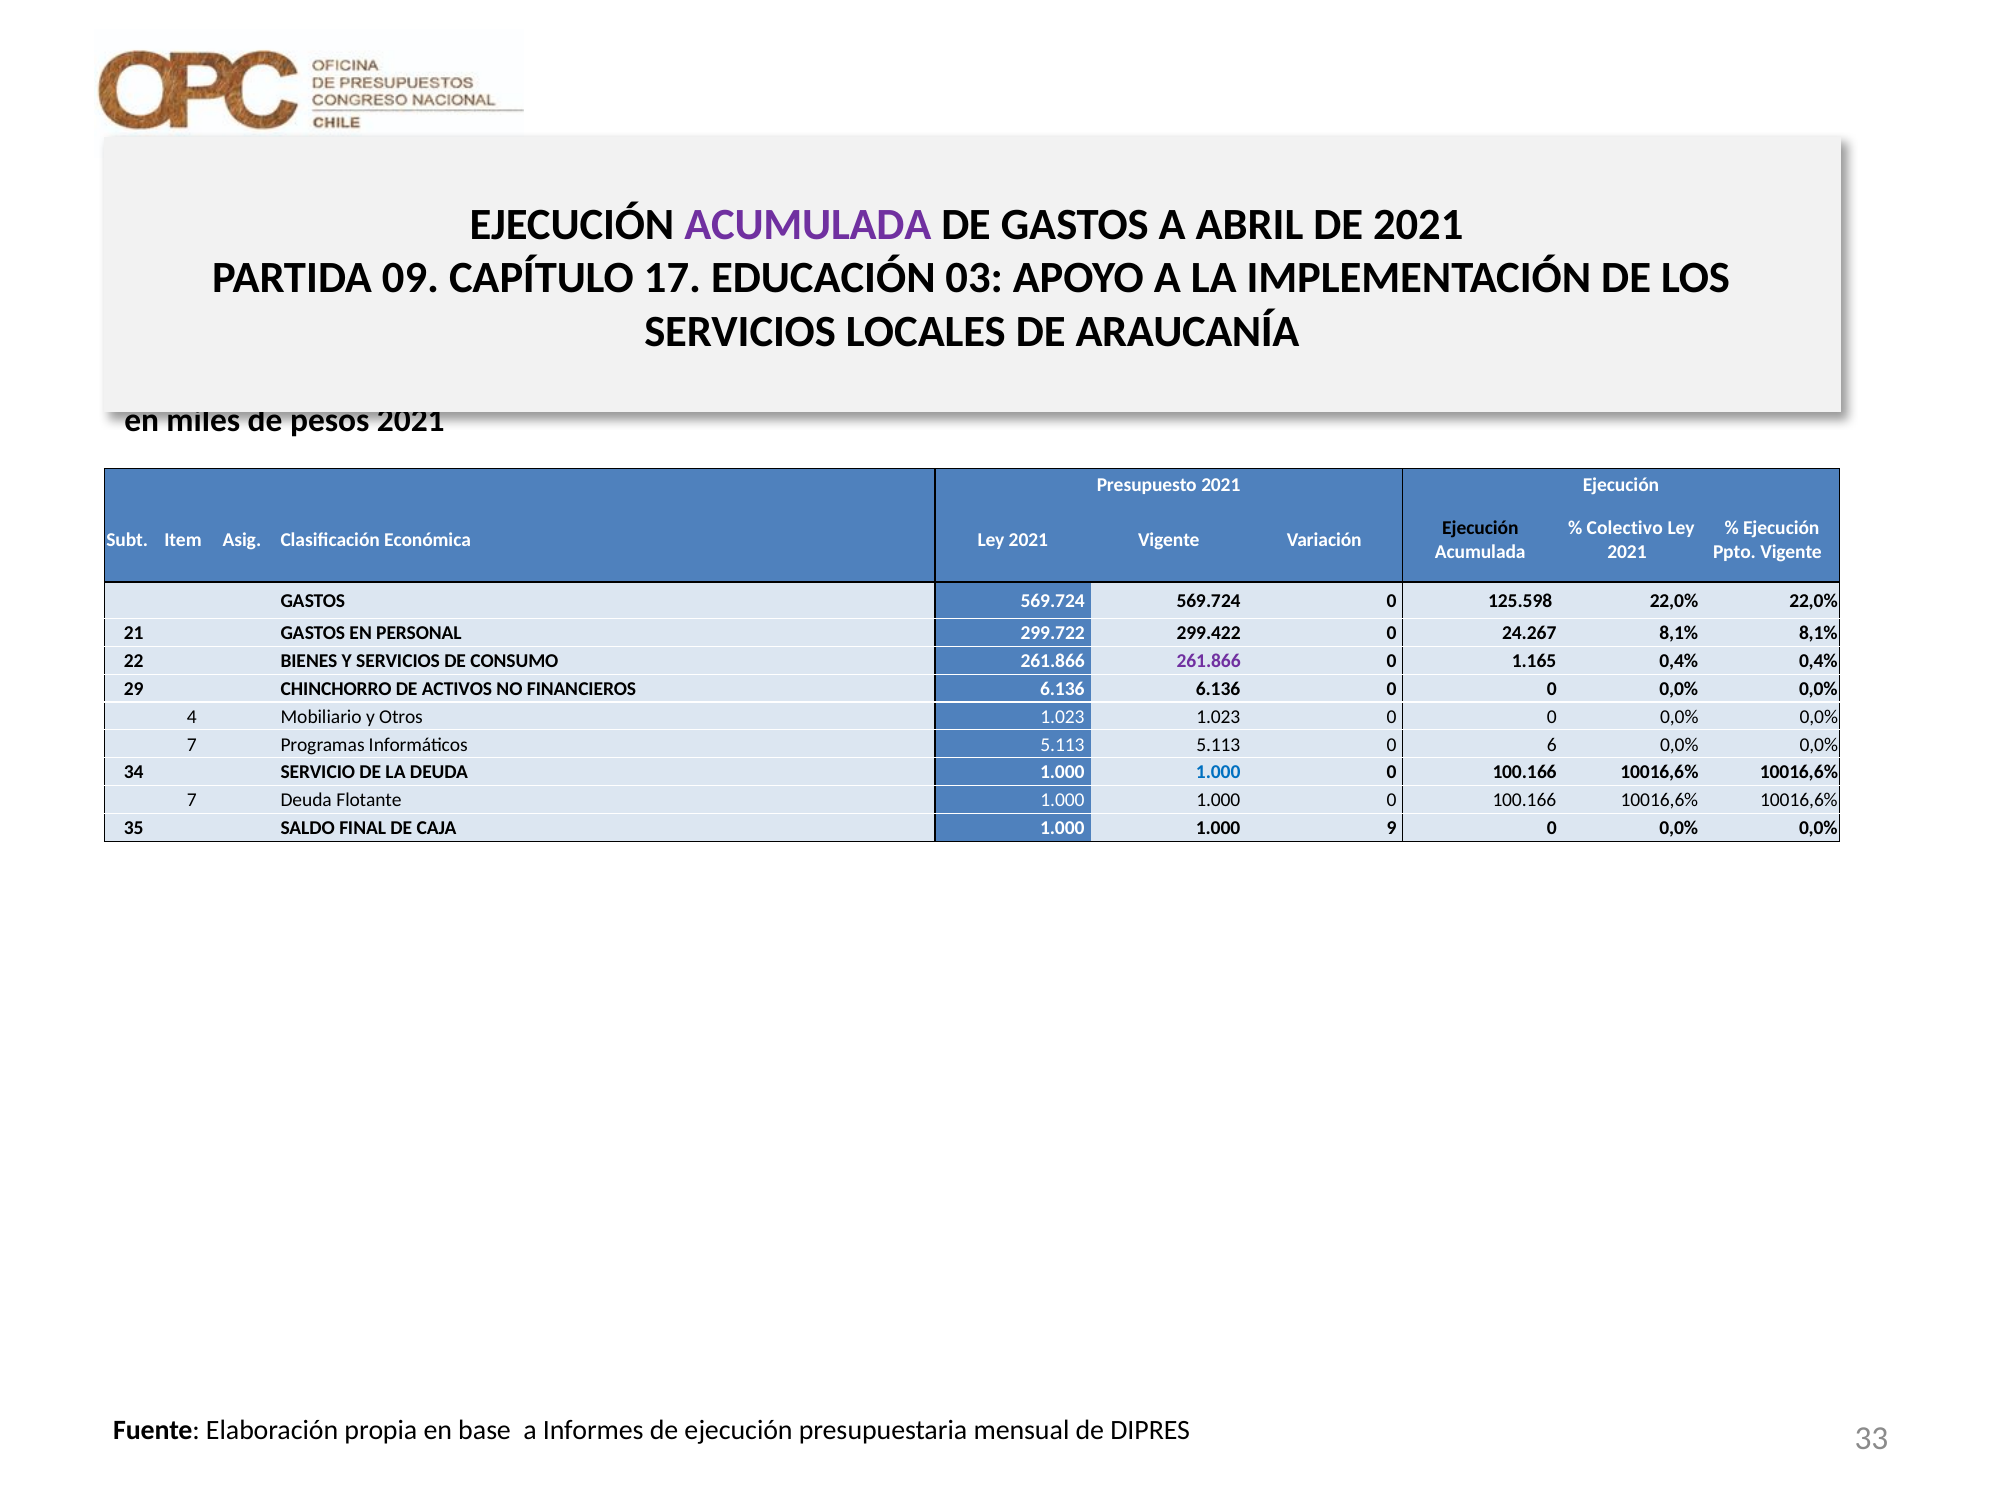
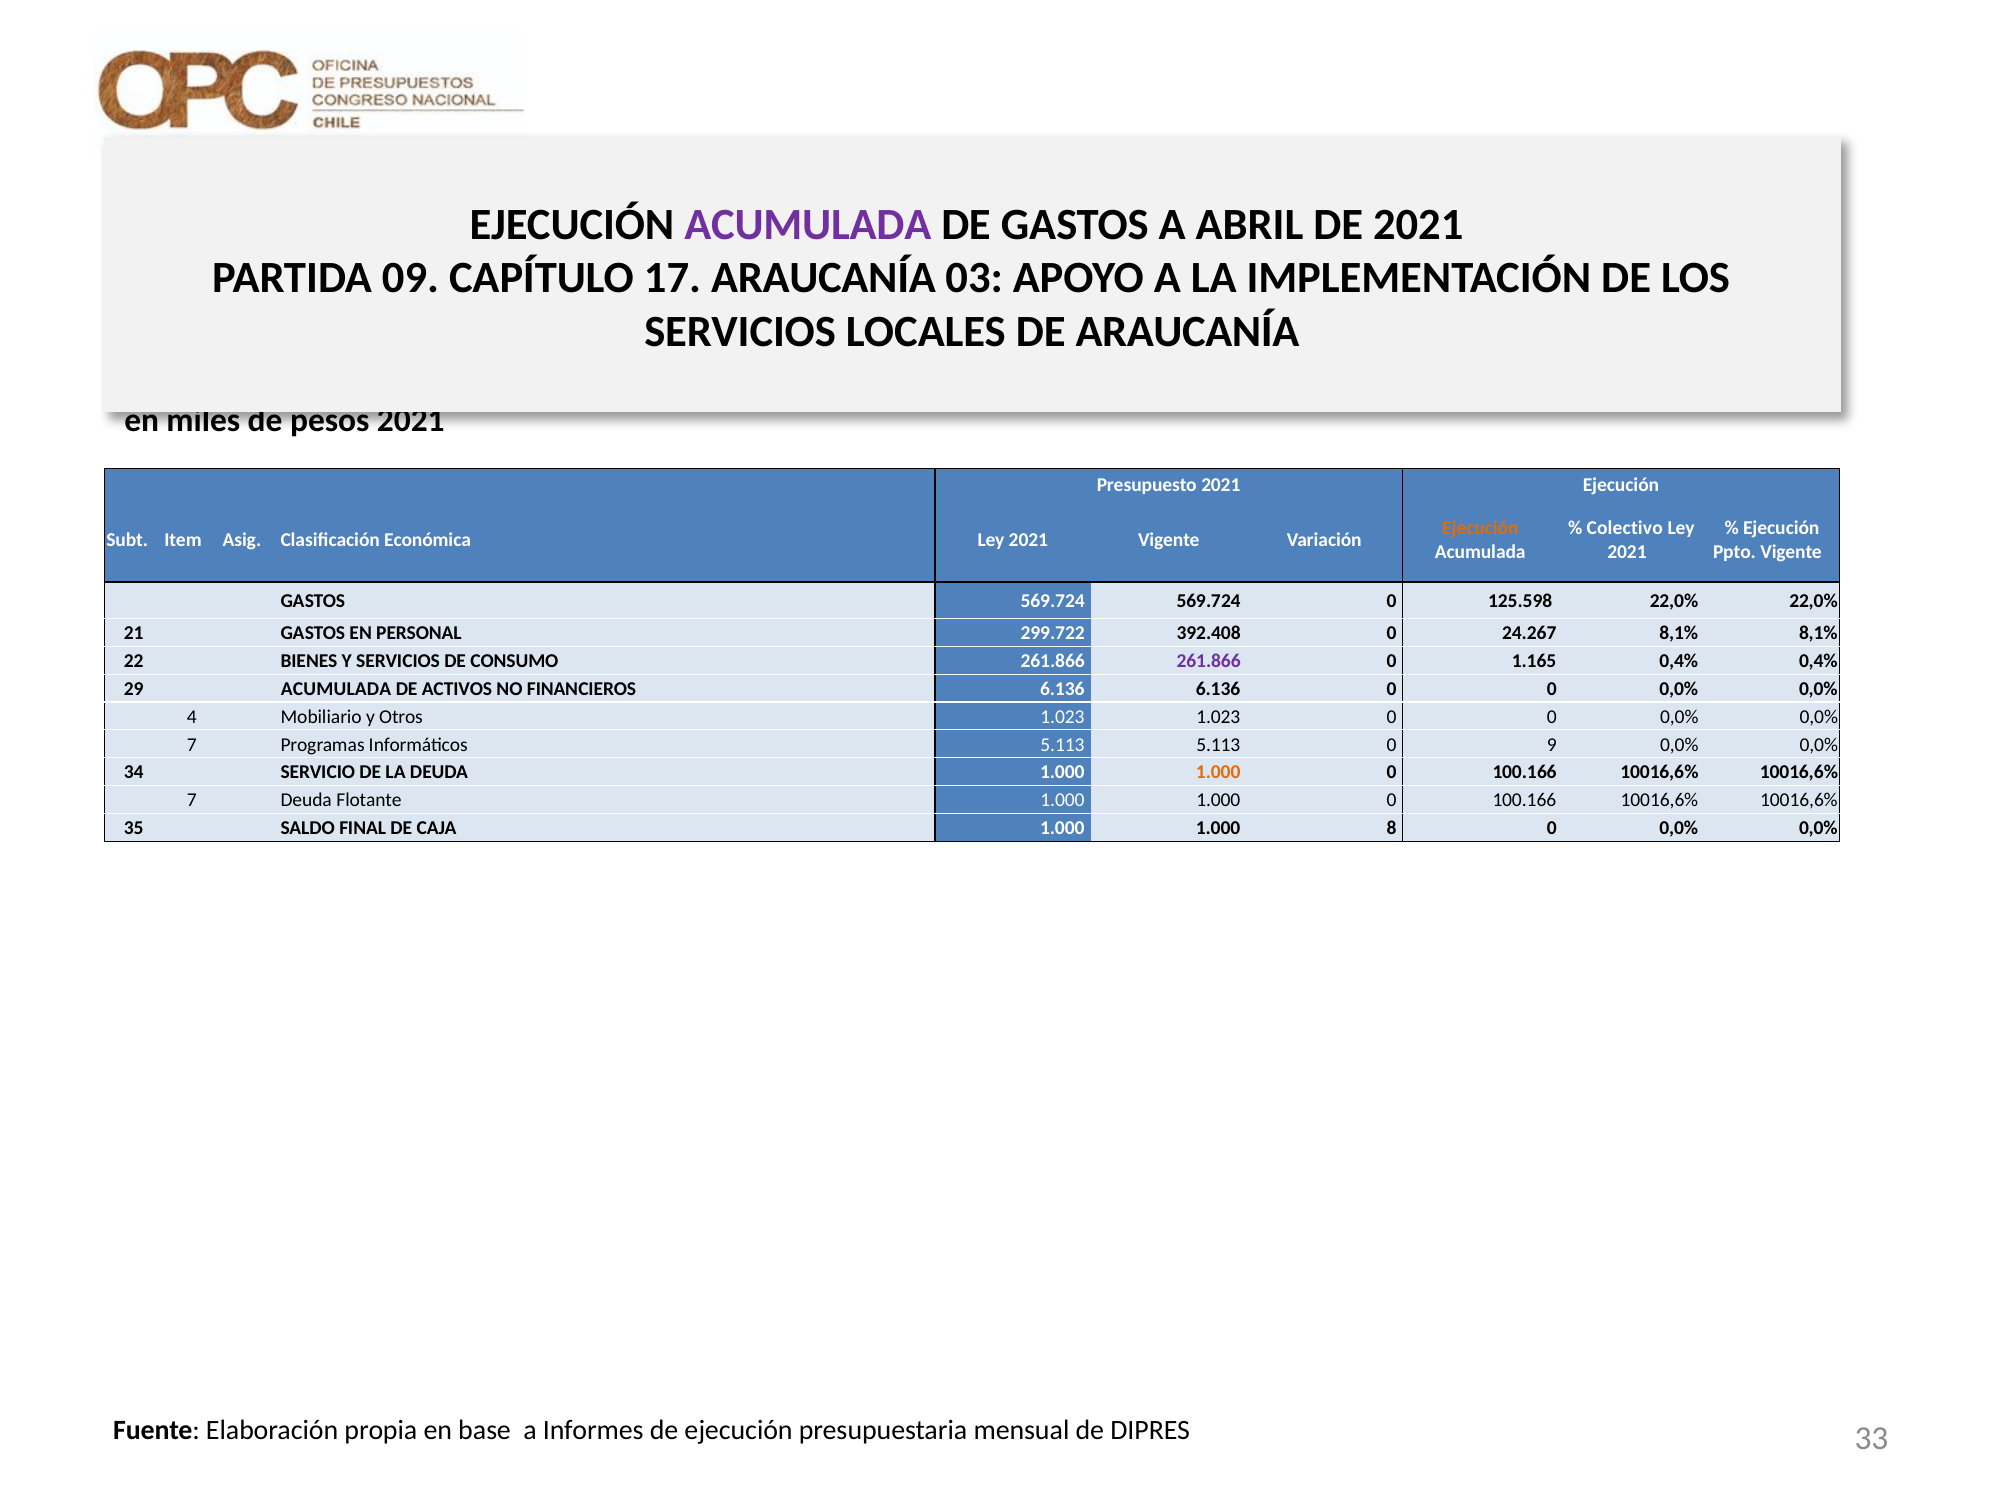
17 EDUCACIÓN: EDUCACIÓN -> ARAUCANÍA
Ejecución at (1480, 528) colour: black -> orange
299.422: 299.422 -> 392.408
29 CHINCHORRO: CHINCHORRO -> ACUMULADA
6: 6 -> 9
1.000 at (1218, 772) colour: blue -> orange
9: 9 -> 8
